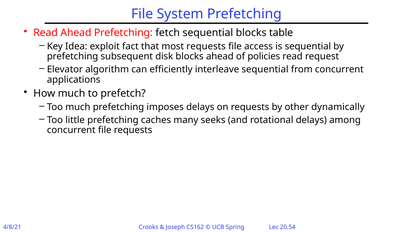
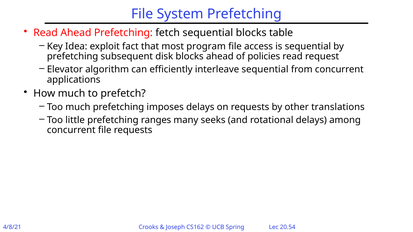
most requests: requests -> program
dynamically: dynamically -> translations
caches: caches -> ranges
